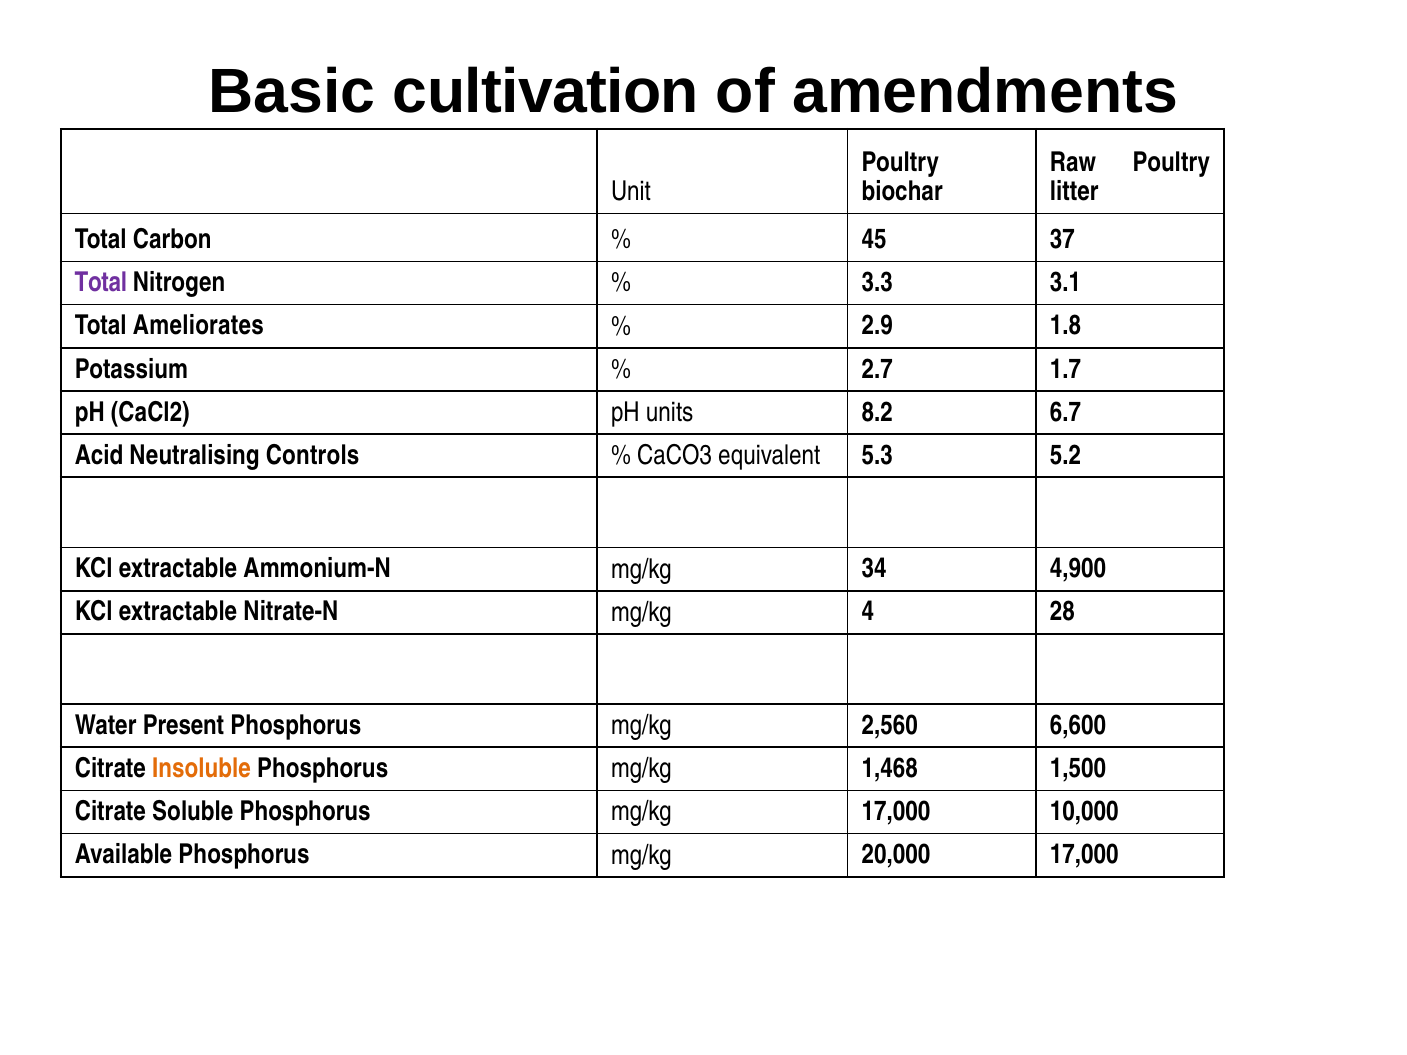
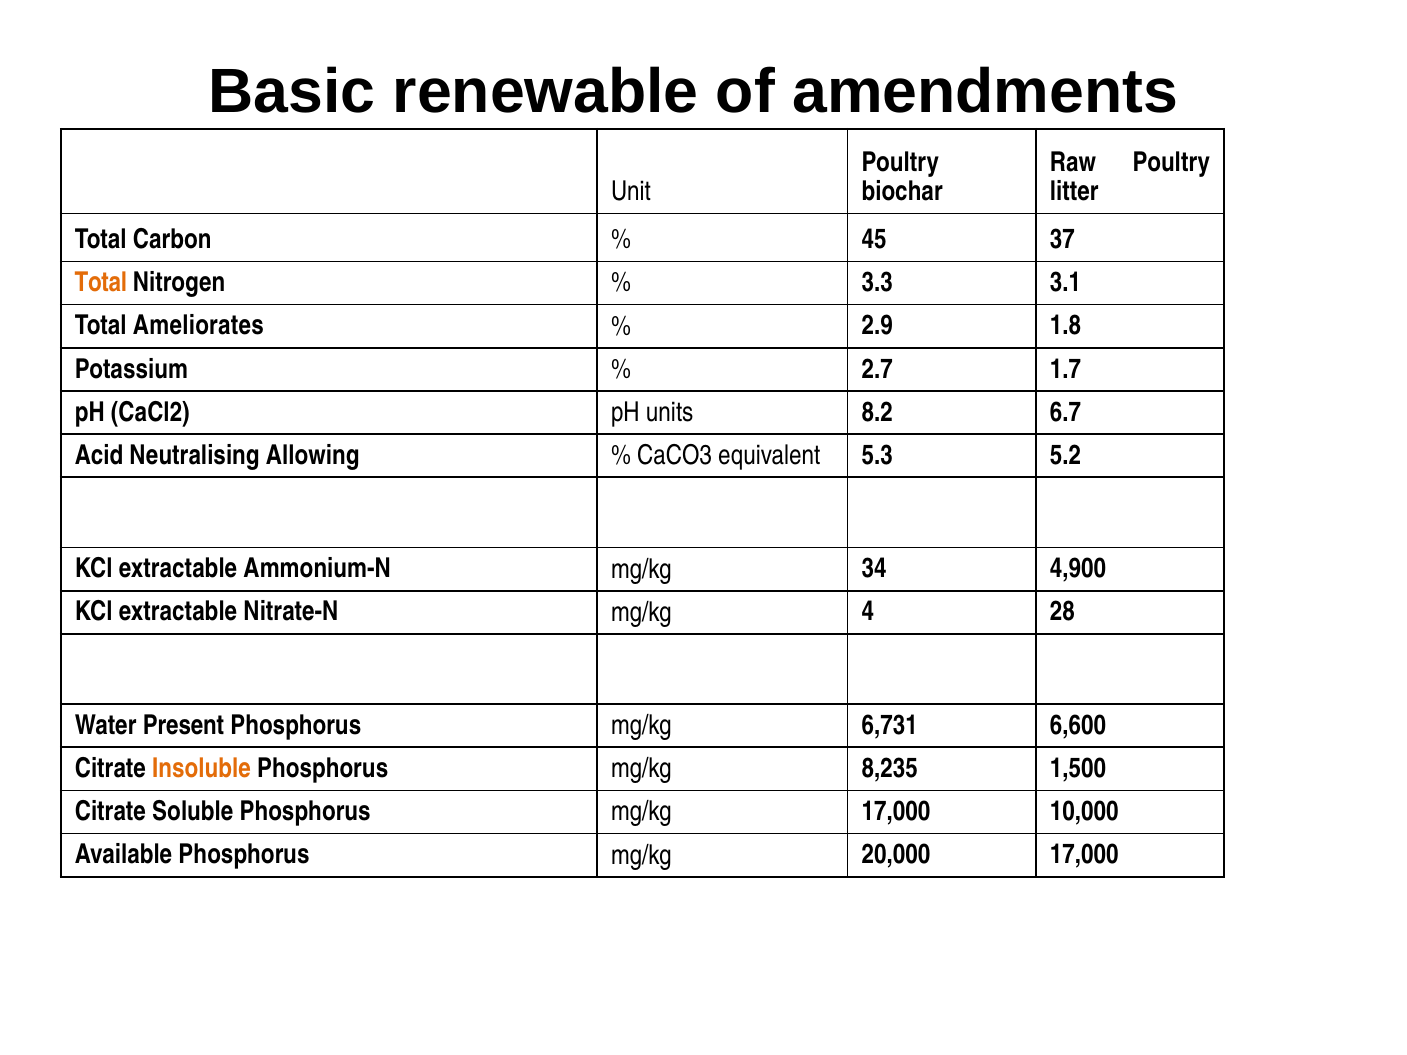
cultivation: cultivation -> renewable
Total at (101, 283) colour: purple -> orange
Controls: Controls -> Allowing
2,560: 2,560 -> 6,731
1,468: 1,468 -> 8,235
